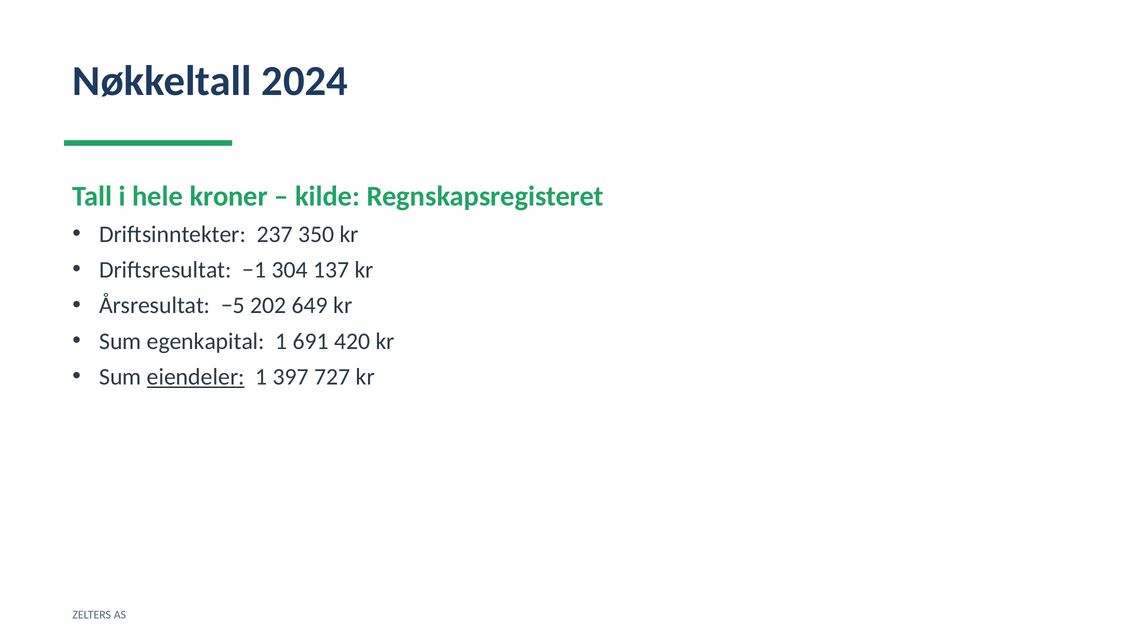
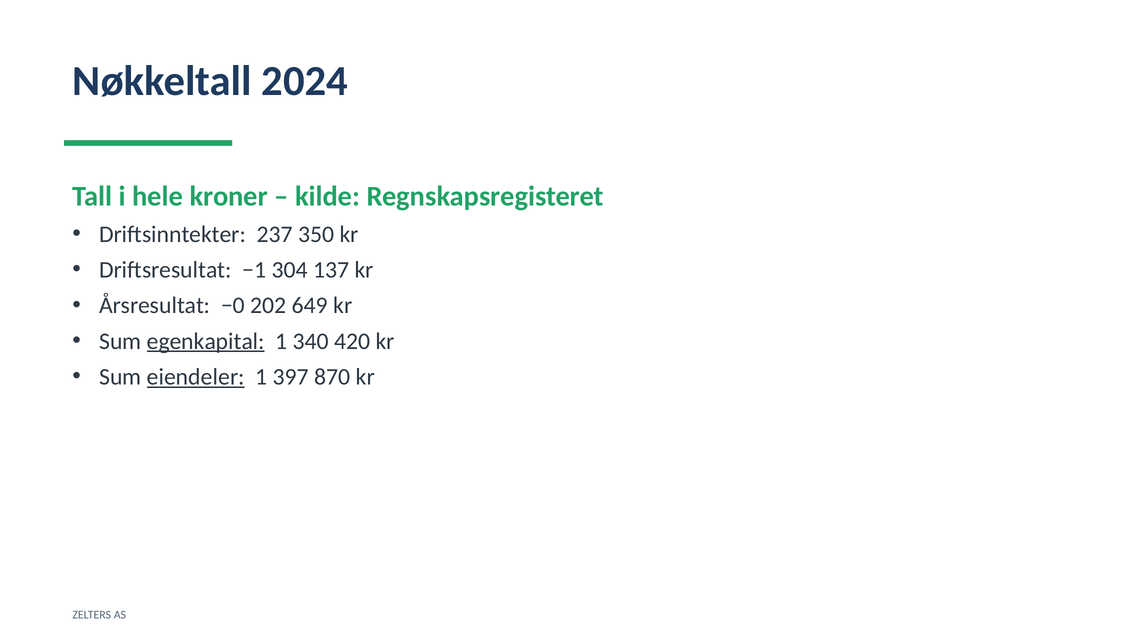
−5: −5 -> −0
egenkapital underline: none -> present
691: 691 -> 340
727: 727 -> 870
